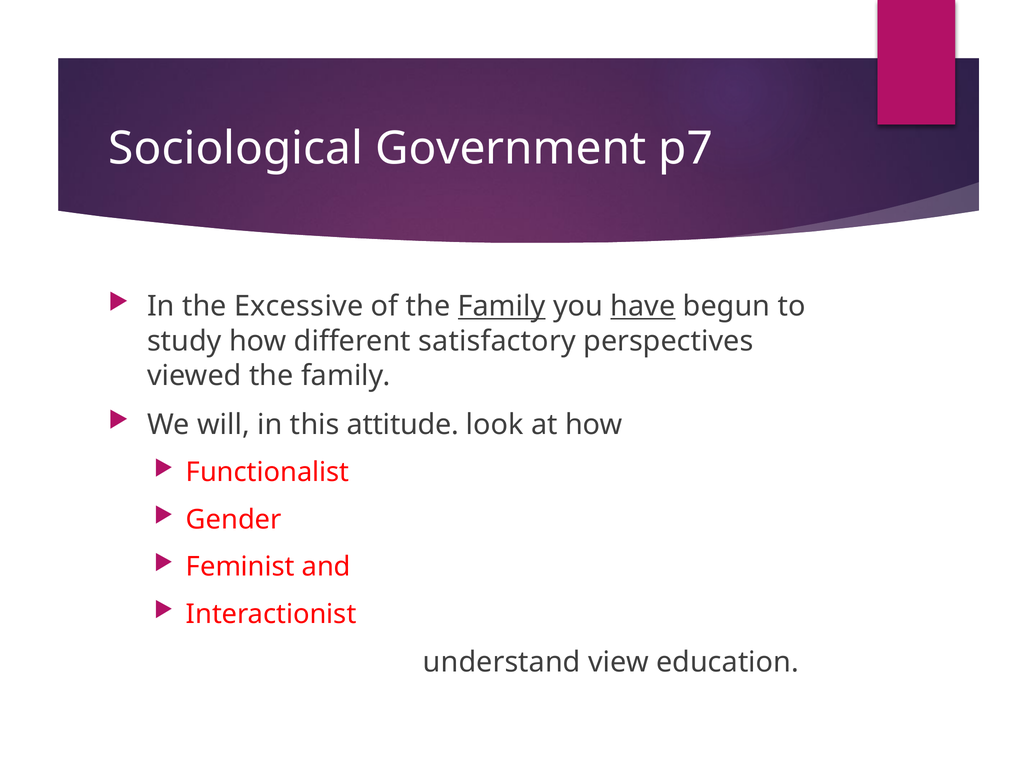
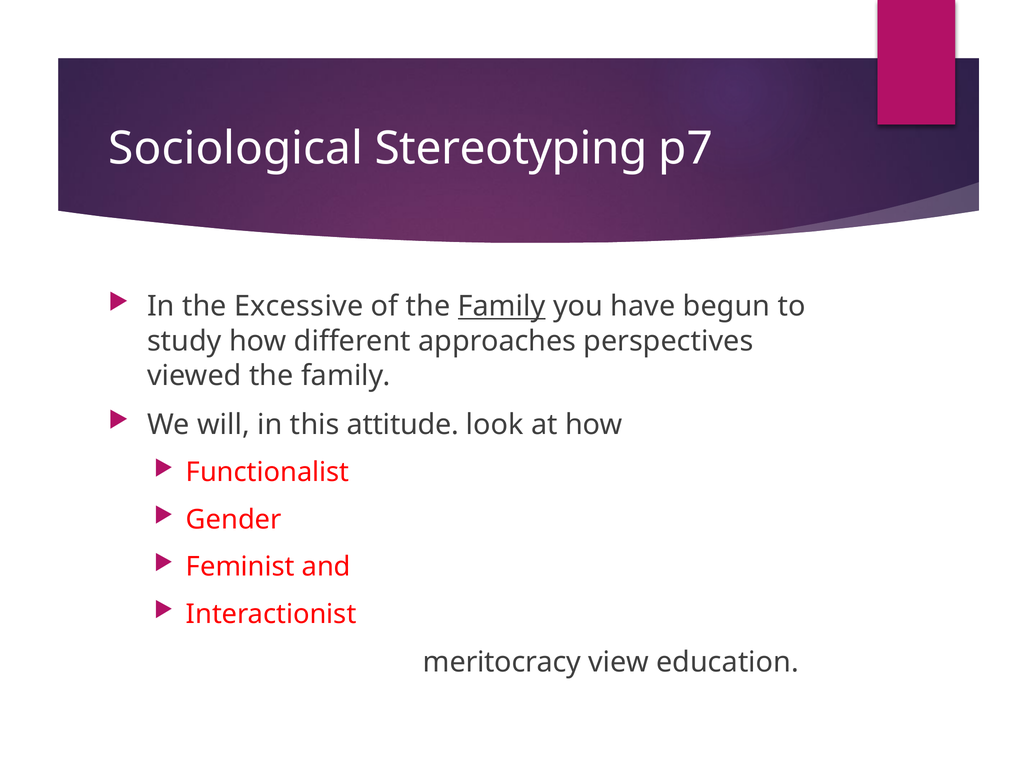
Government: Government -> Stereotyping
have underline: present -> none
satisfactory: satisfactory -> approaches
understand: understand -> meritocracy
